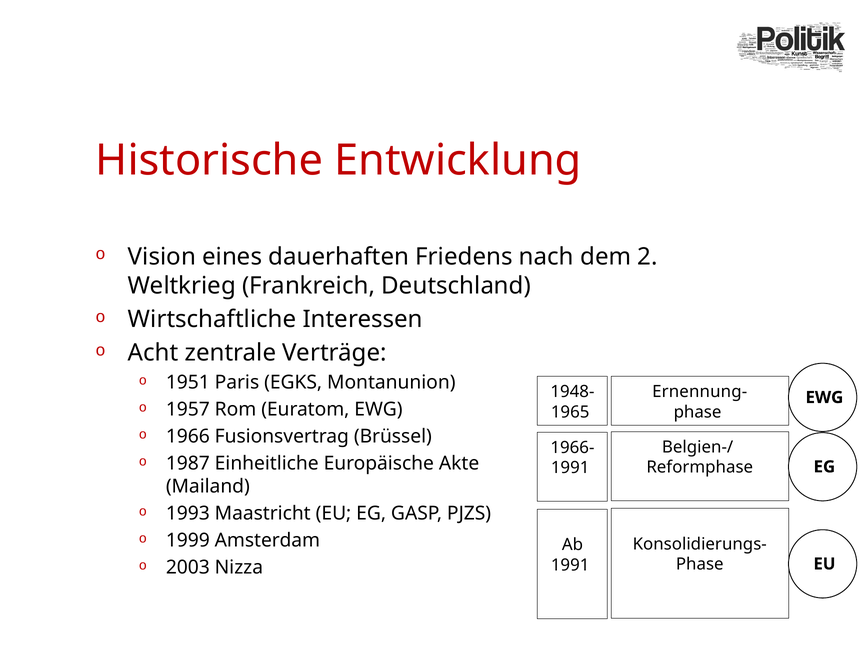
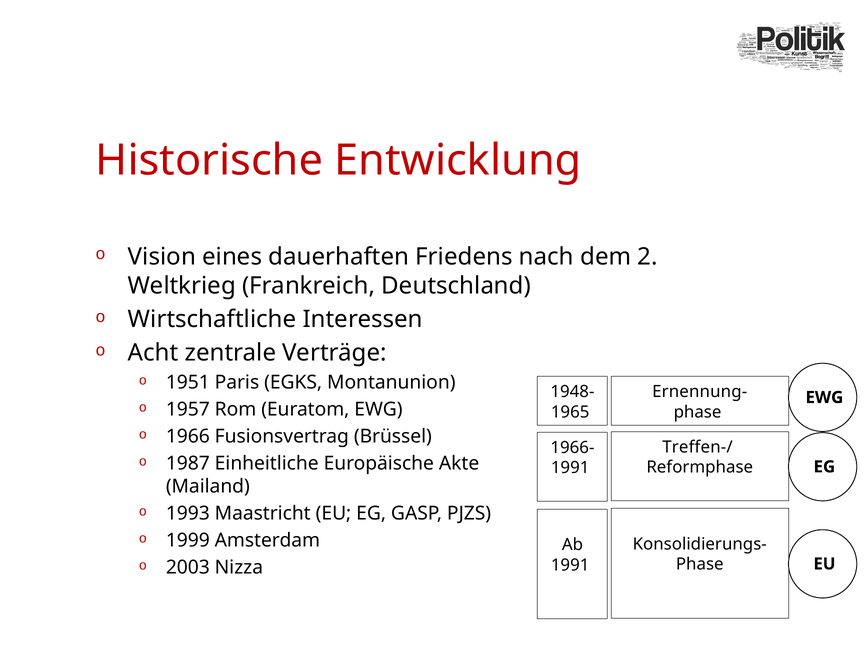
Belgien-/: Belgien-/ -> Treffen-/
